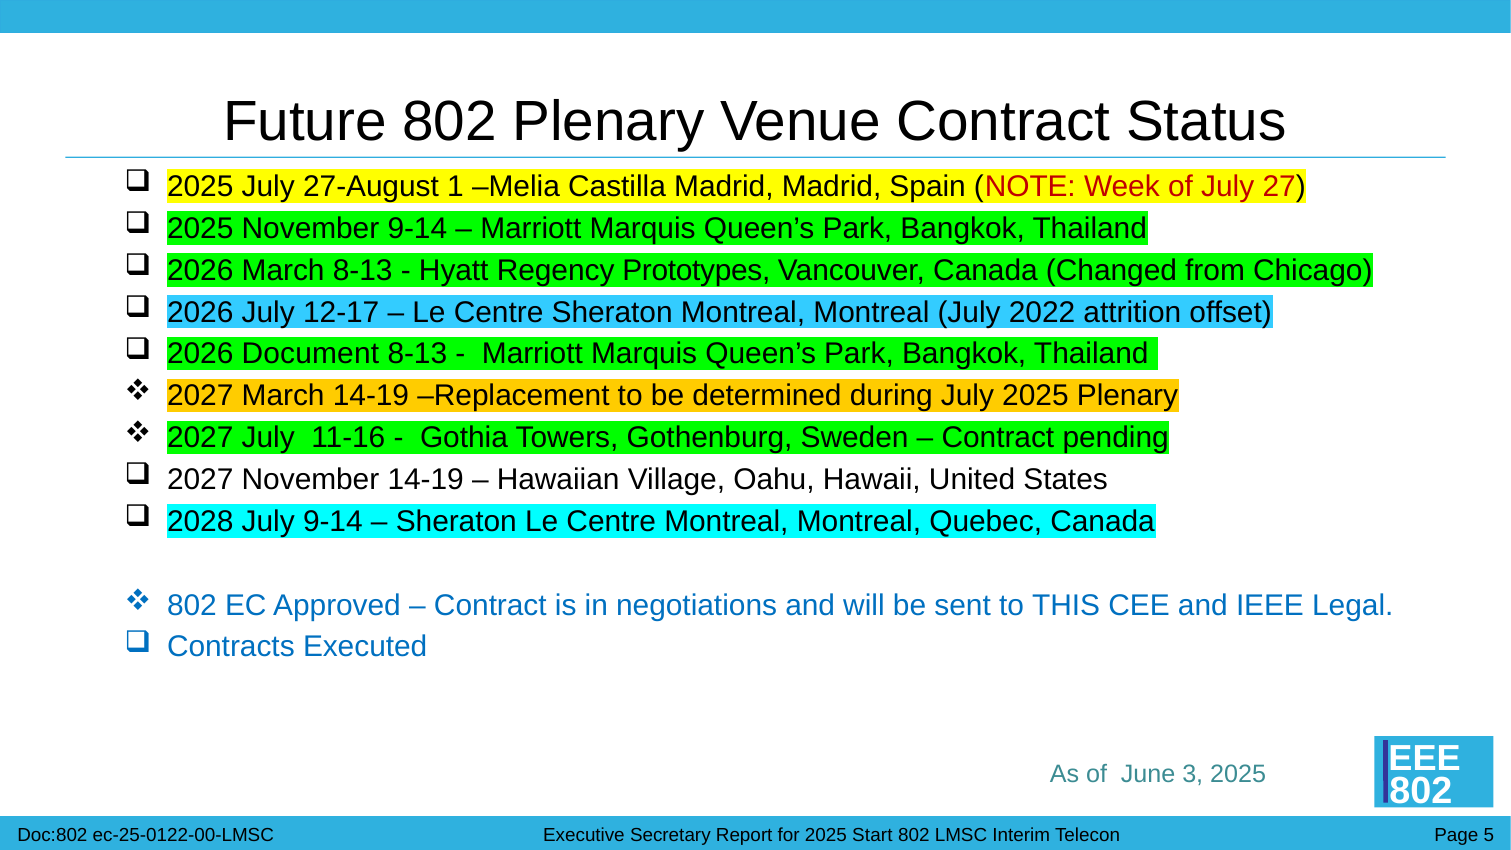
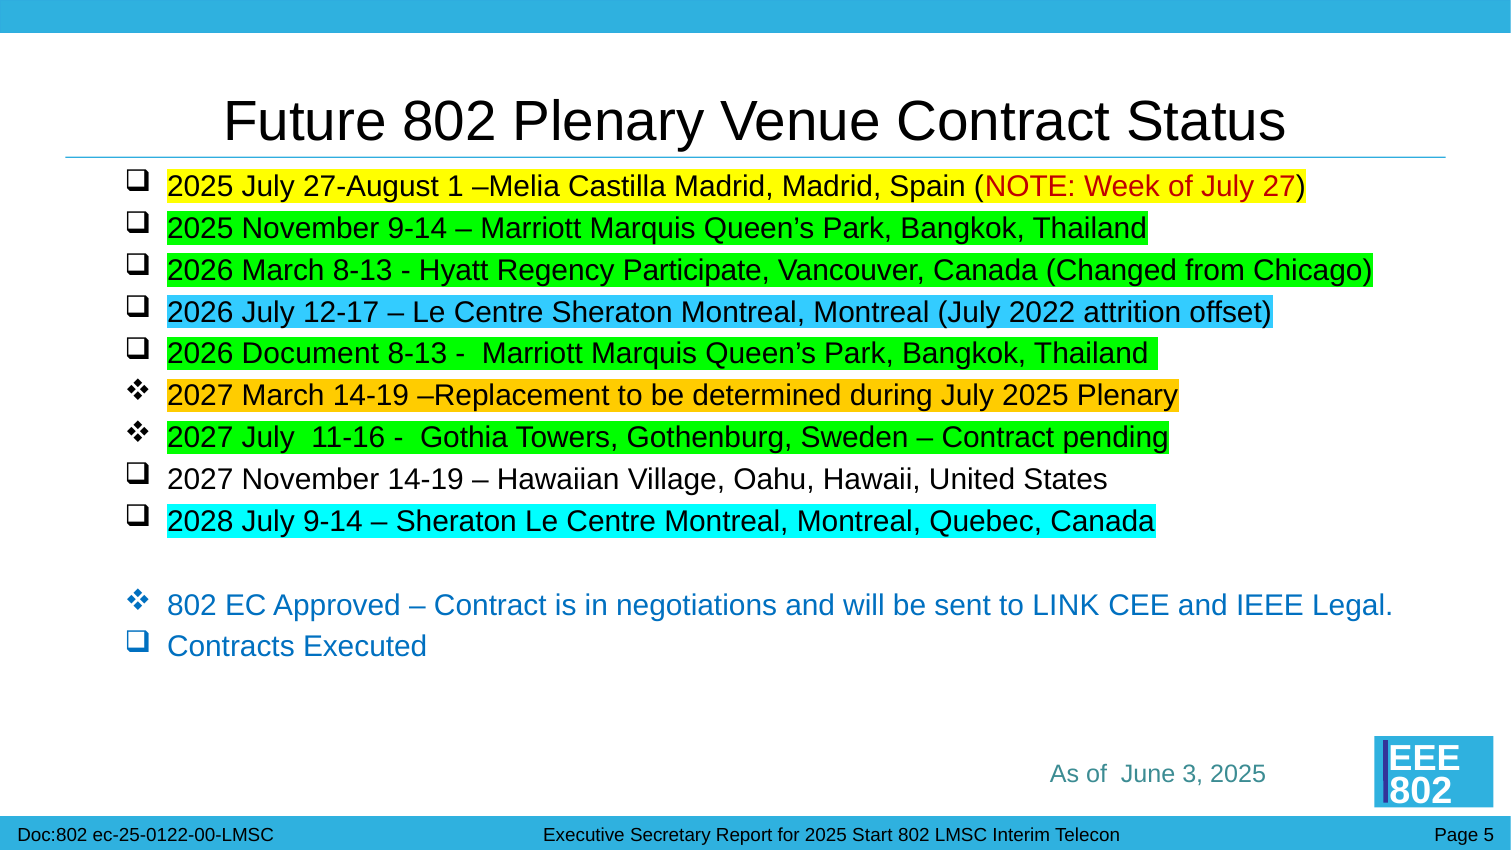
Prototypes: Prototypes -> Participate
THIS: THIS -> LINK
